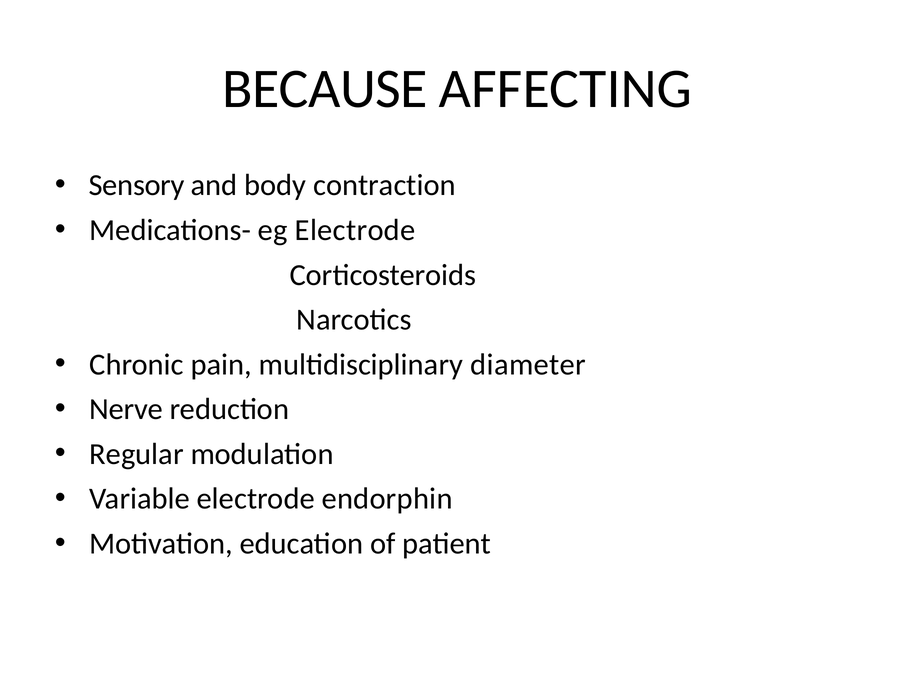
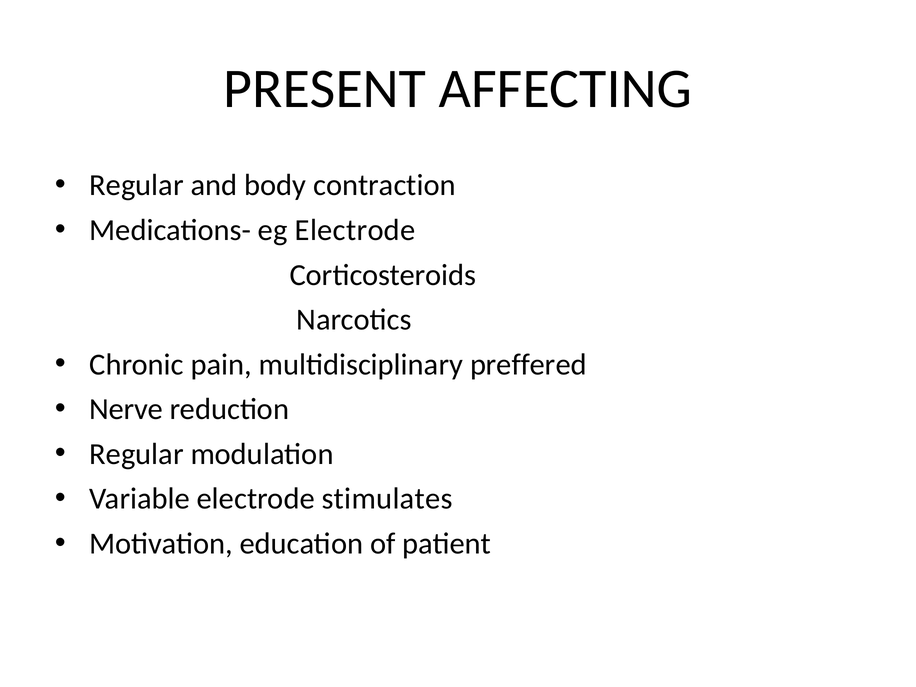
BECAUSE: BECAUSE -> PRESENT
Sensory at (137, 185): Sensory -> Regular
diameter: diameter -> preffered
endorphin: endorphin -> stimulates
